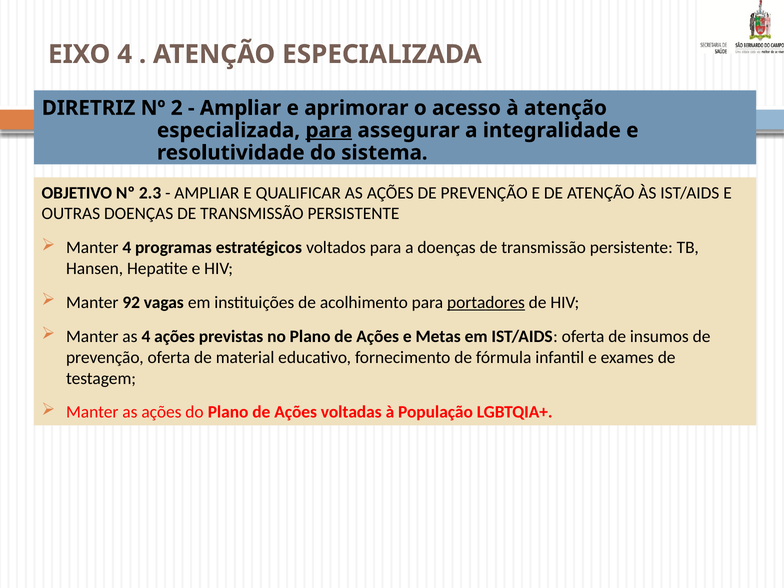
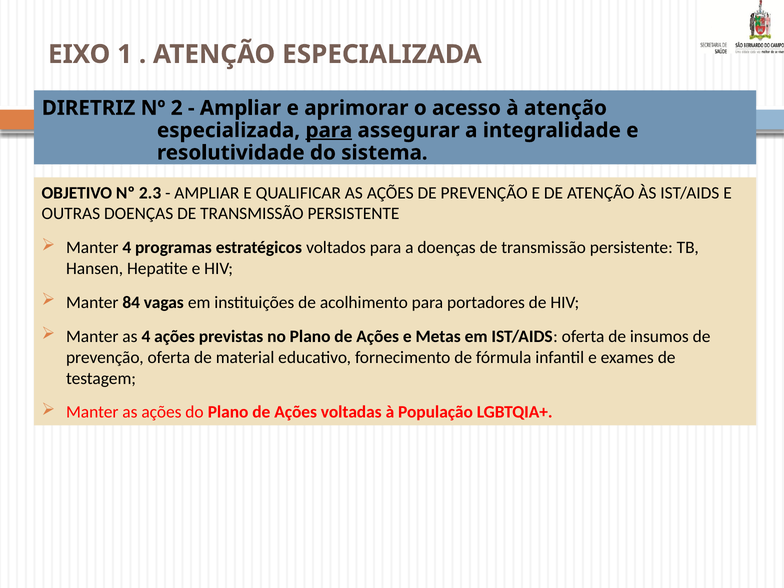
EIXO 4: 4 -> 1
92: 92 -> 84
portadores underline: present -> none
